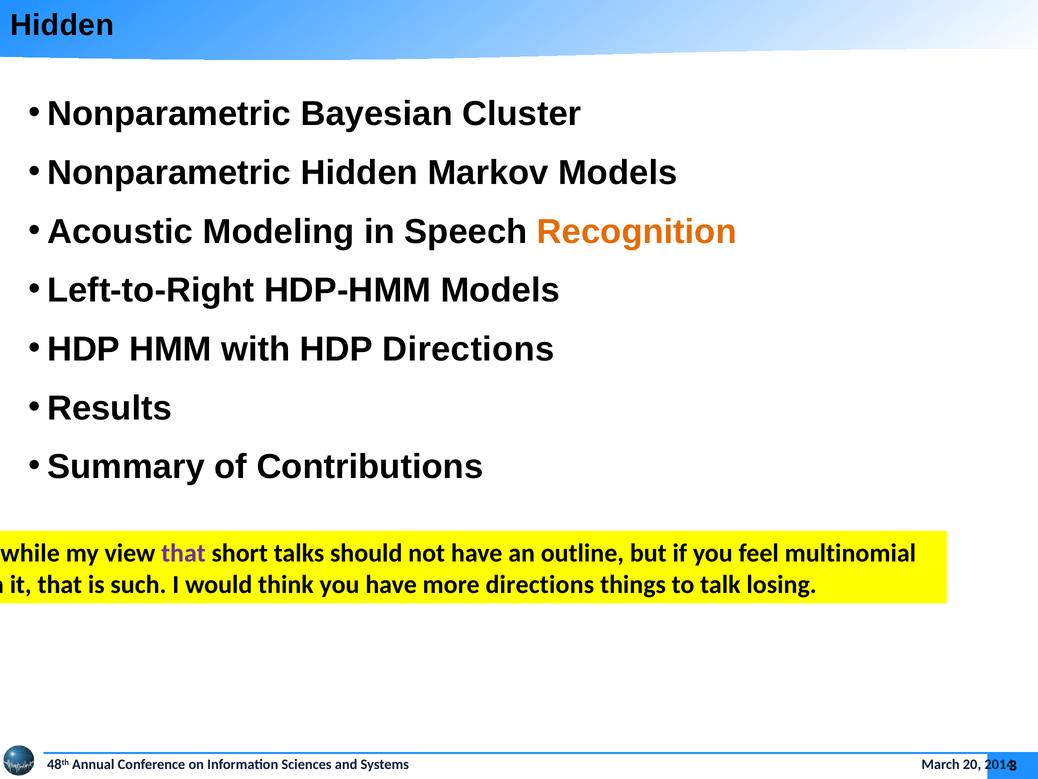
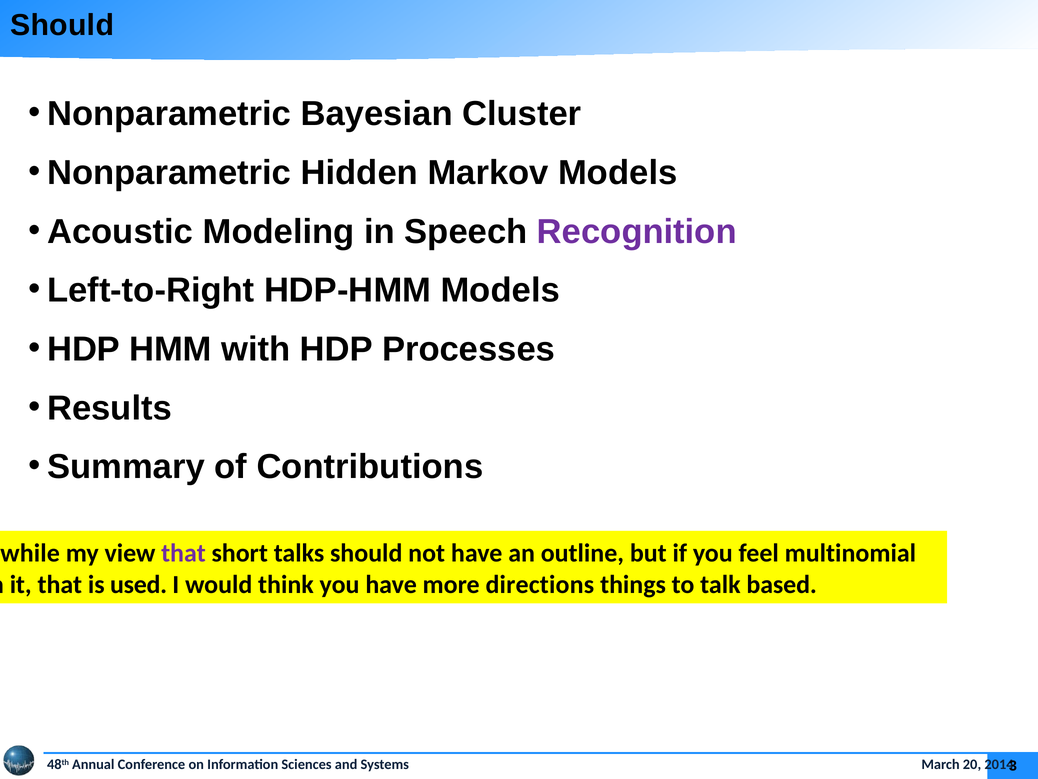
Hidden at (62, 25): Hidden -> Should
Recognition colour: orange -> purple
HDP Directions: Directions -> Processes
such: such -> used
losing: losing -> based
